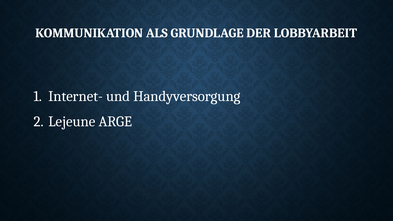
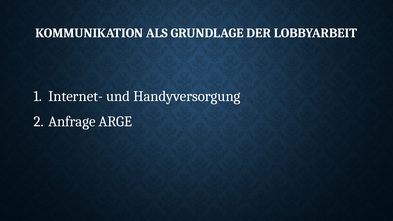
Lejeune: Lejeune -> Anfrage
